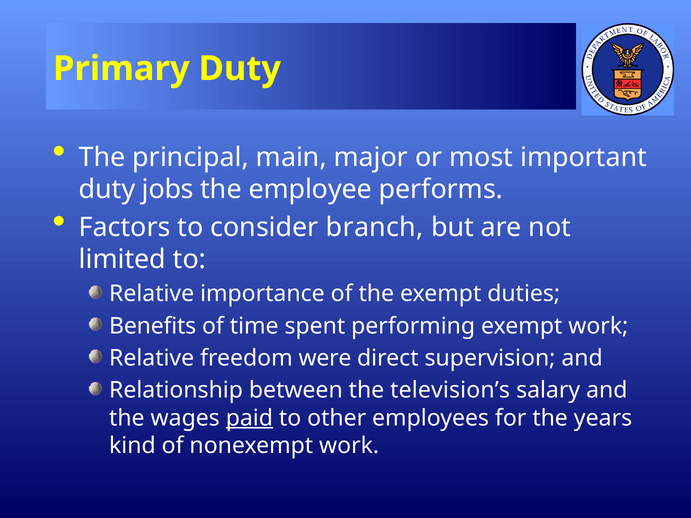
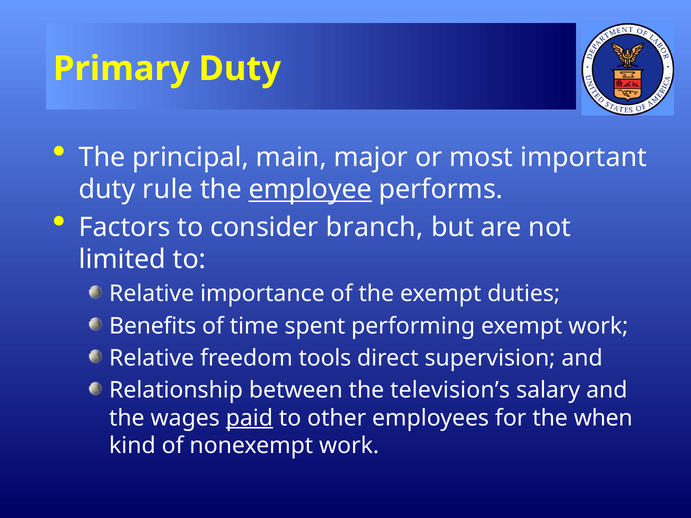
jobs: jobs -> rule
employee underline: none -> present
were: were -> tools
years: years -> when
